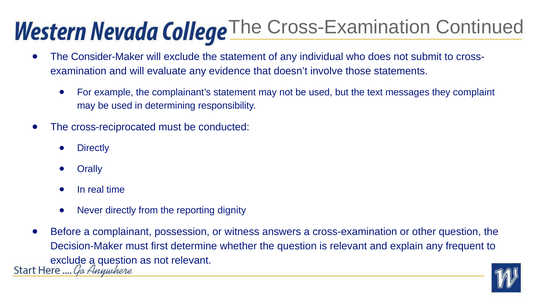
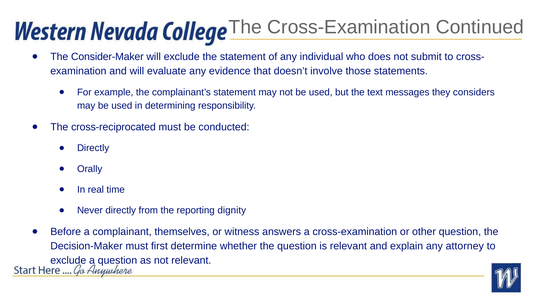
complaint: complaint -> considers
possession: possession -> themselves
frequent: frequent -> attorney
